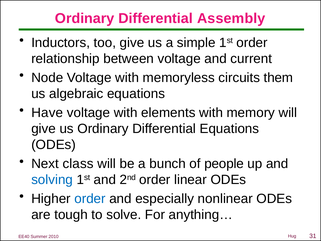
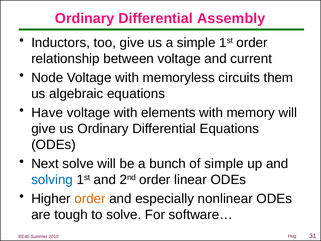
Next class: class -> solve
of people: people -> simple
order at (90, 199) colour: blue -> orange
anything…: anything… -> software…
